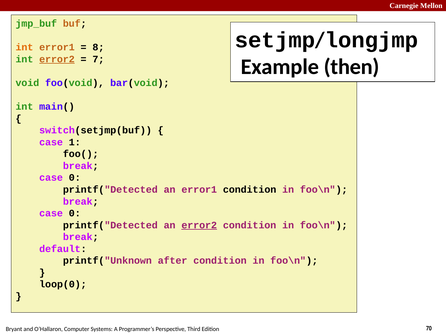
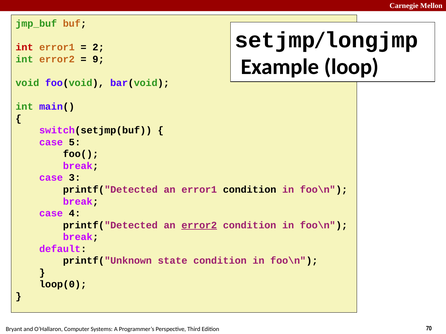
int at (24, 47) colour: orange -> red
8: 8 -> 2
error2 at (57, 59) underline: present -> none
7: 7 -> 9
then: then -> loop
1: 1 -> 5
0 at (75, 178): 0 -> 3
0 at (75, 214): 0 -> 4
after: after -> state
